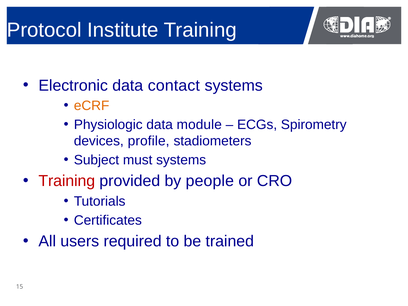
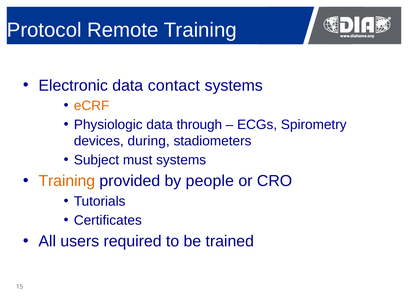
Institute: Institute -> Remote
module: module -> through
profile: profile -> during
Training at (67, 181) colour: red -> orange
